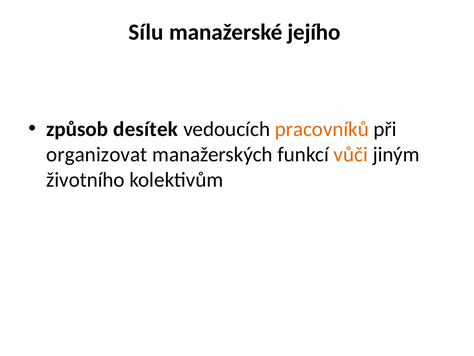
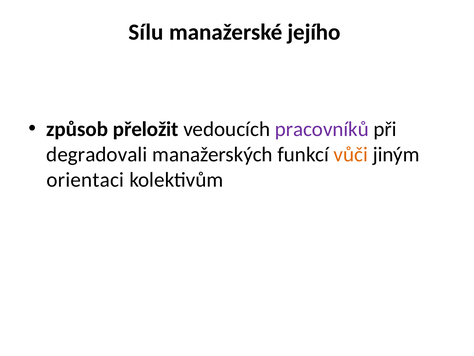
desítek: desítek -> přeložit
pracovníků colour: orange -> purple
organizovat: organizovat -> degradovali
životního: životního -> orientaci
